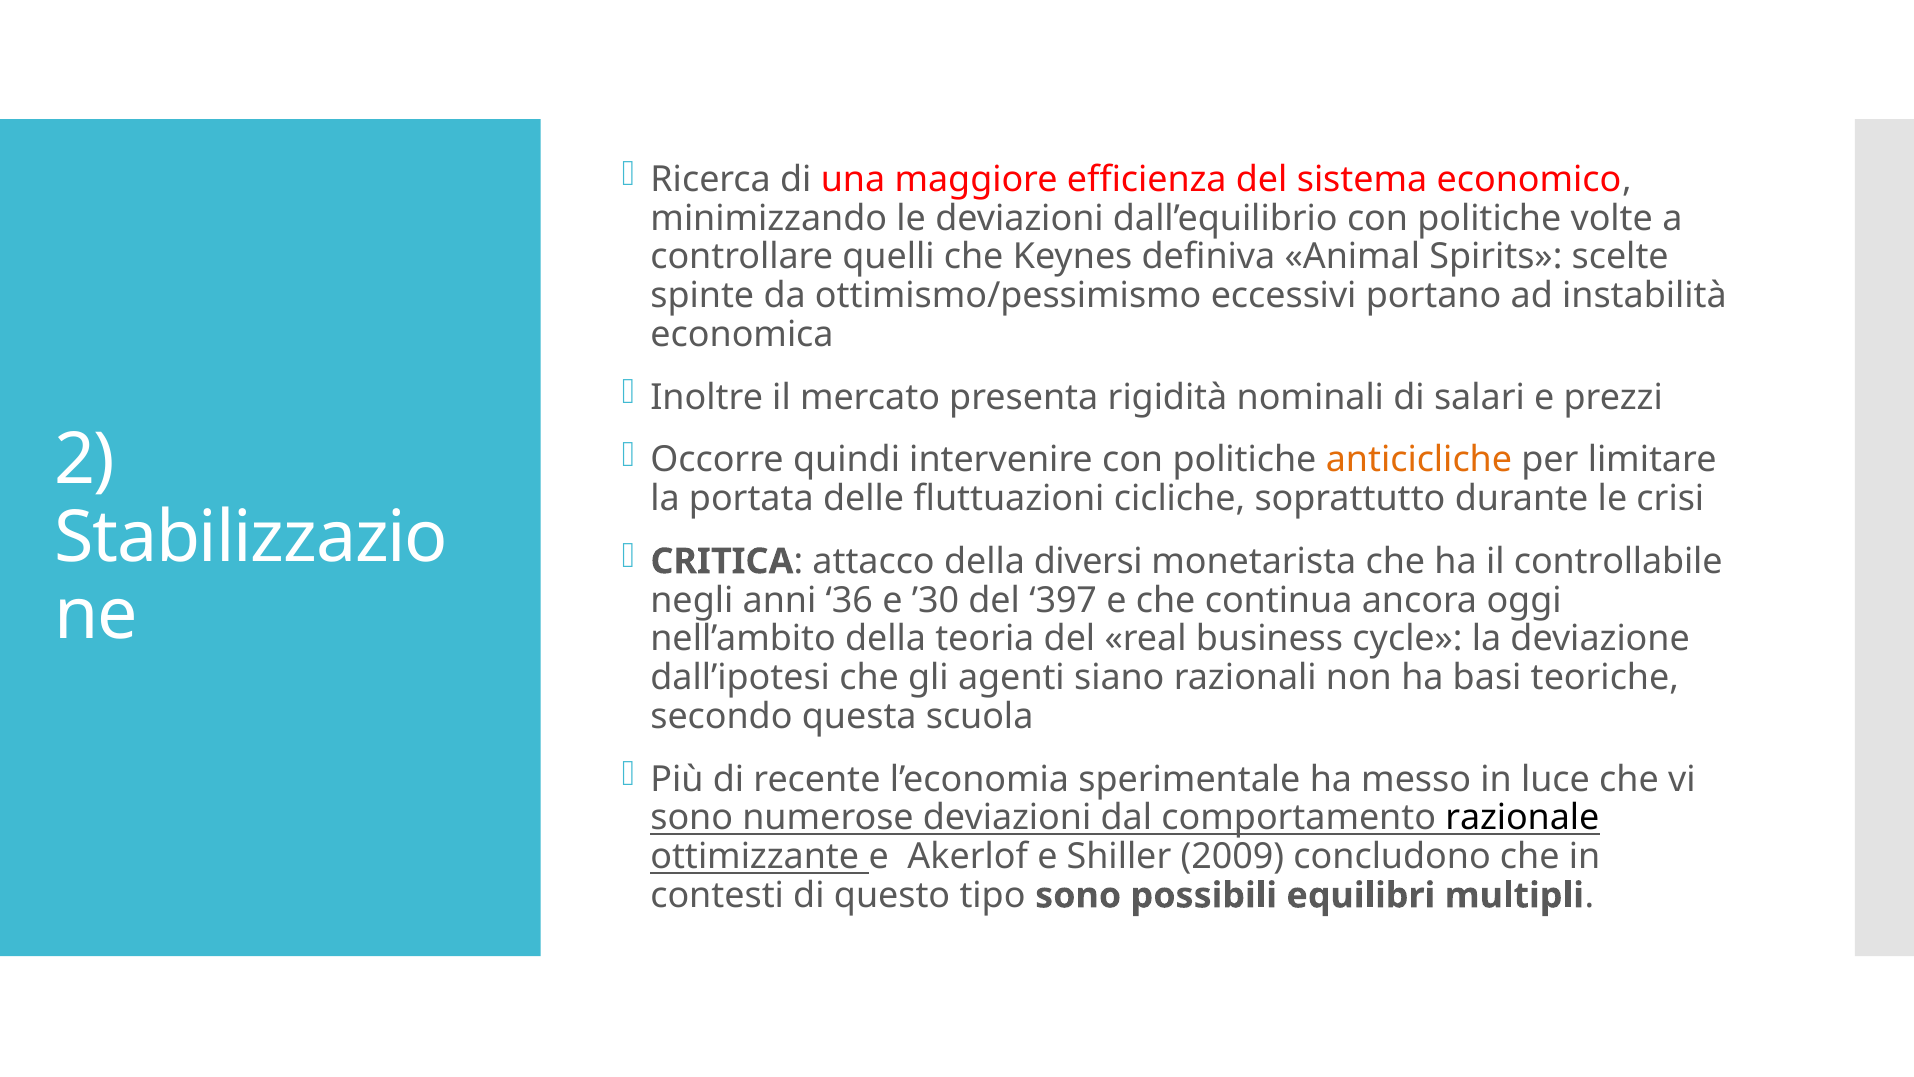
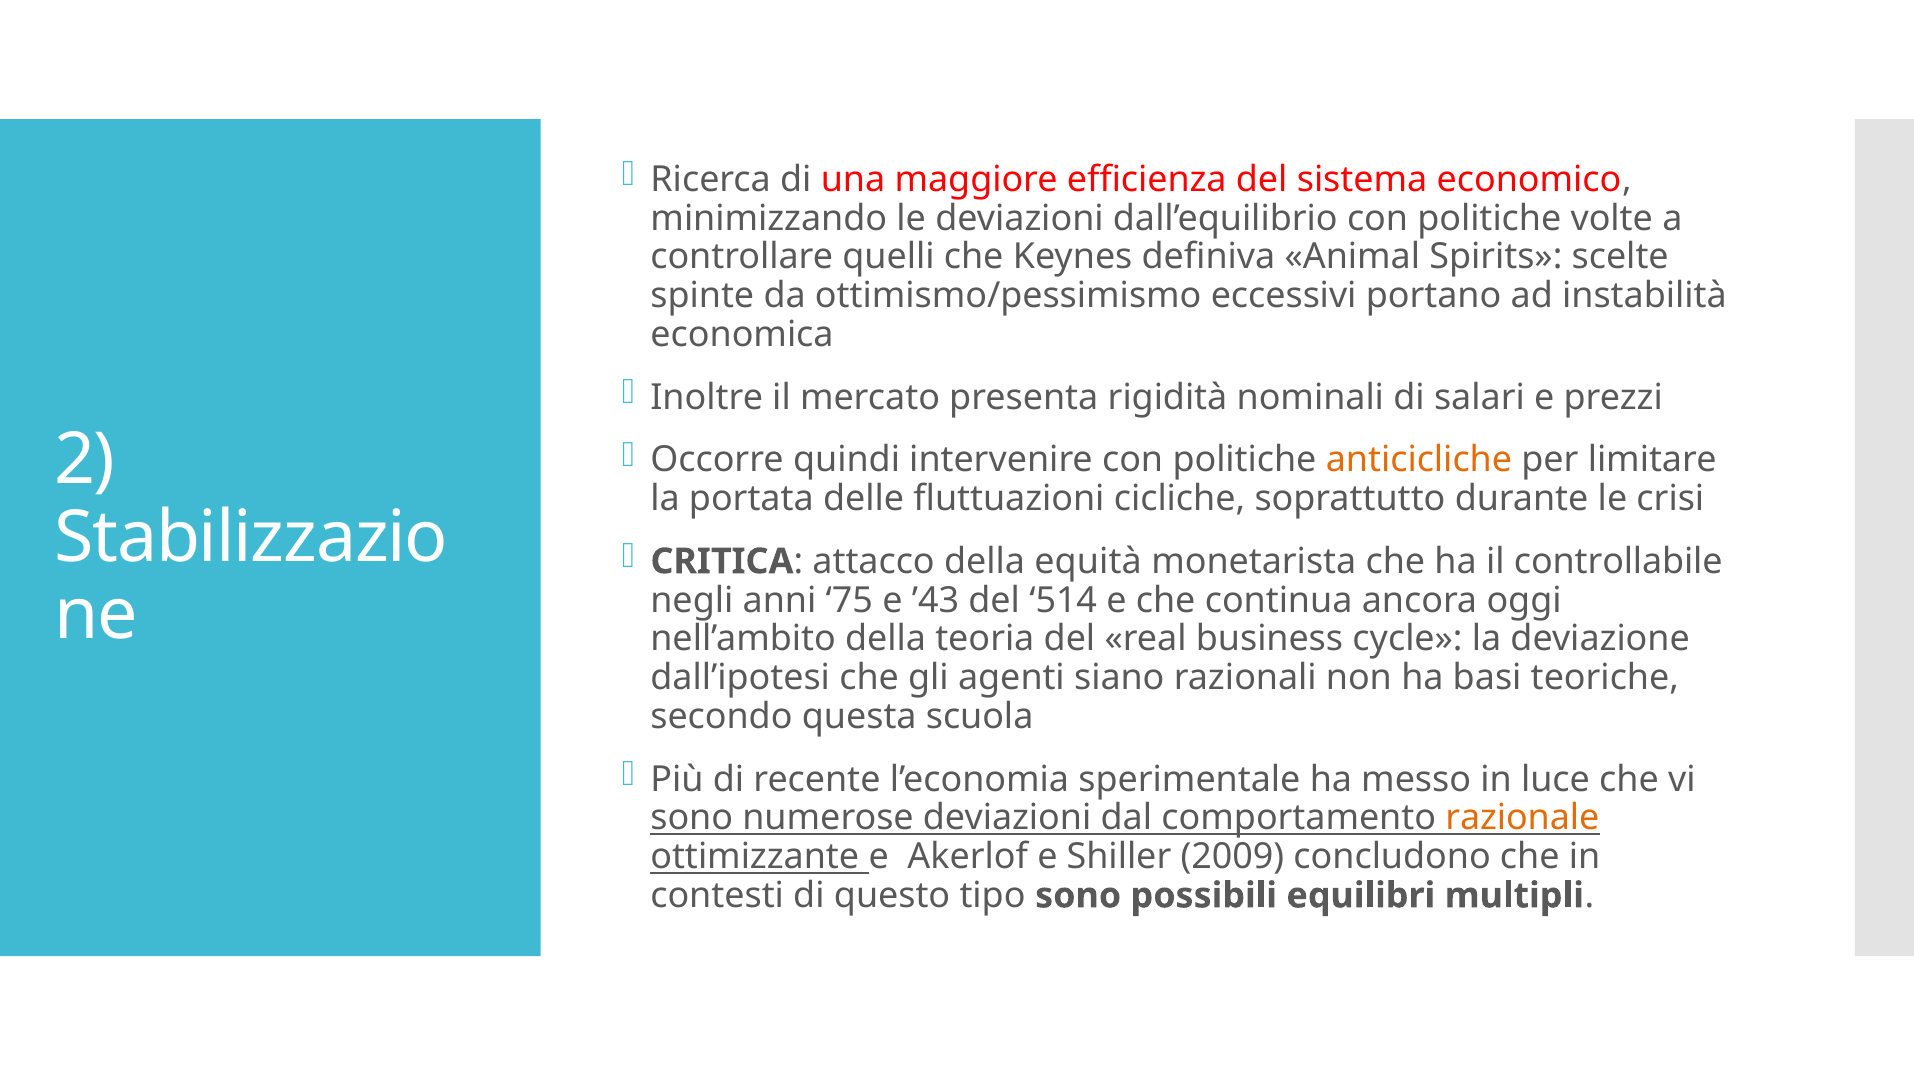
diversi: diversi -> equità
36: 36 -> 75
’30: ’30 -> ’43
397: 397 -> 514
razionale colour: black -> orange
